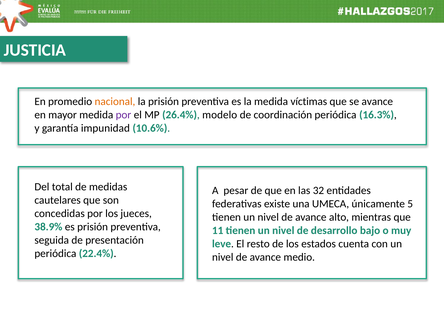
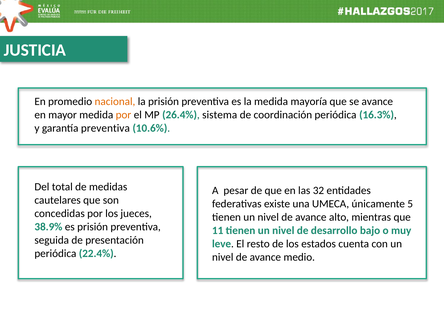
víctimas: víctimas -> mayoría
por at (123, 115) colour: purple -> orange
modelo: modelo -> sistema
garantía impunidad: impunidad -> preventiva
